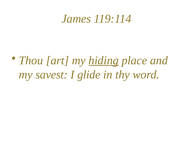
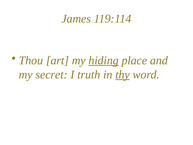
savest: savest -> secret
glide: glide -> truth
thy underline: none -> present
